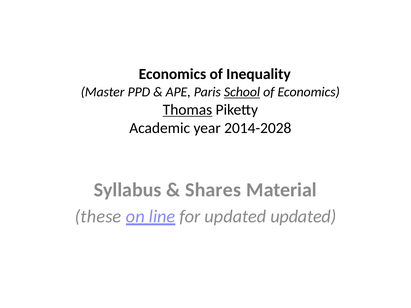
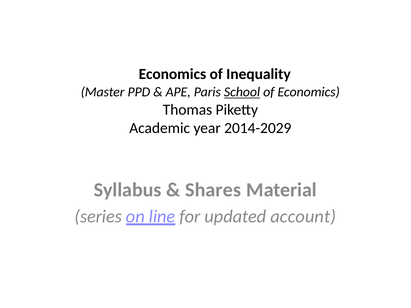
Thomas underline: present -> none
2014-2028: 2014-2028 -> 2014-2029
these: these -> series
updated updated: updated -> account
